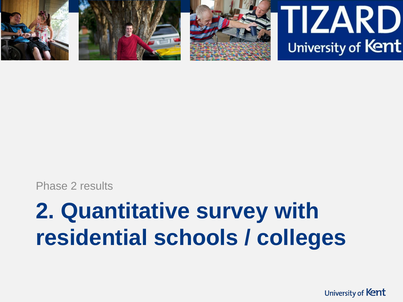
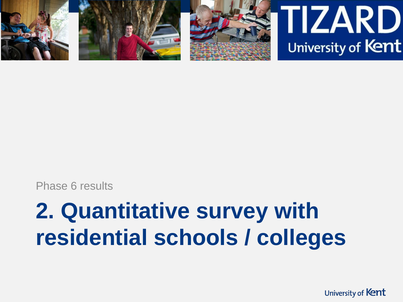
Phase 2: 2 -> 6
